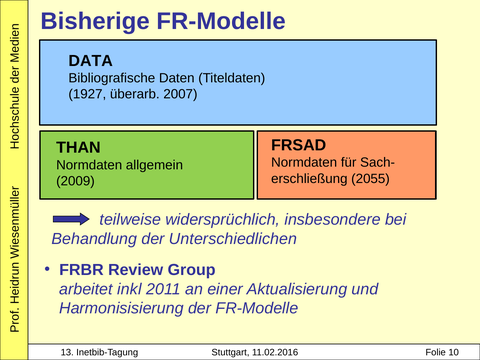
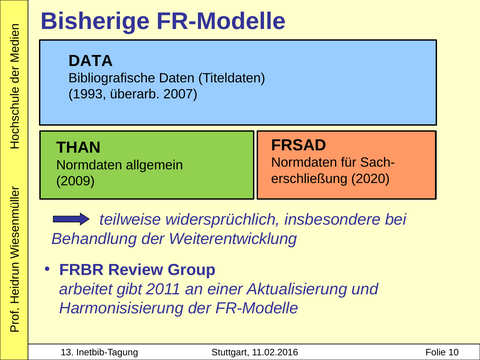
1927: 1927 -> 1993
2055: 2055 -> 2020
Unterschiedlichen: Unterschiedlichen -> Weiterentwicklung
inkl: inkl -> gibt
